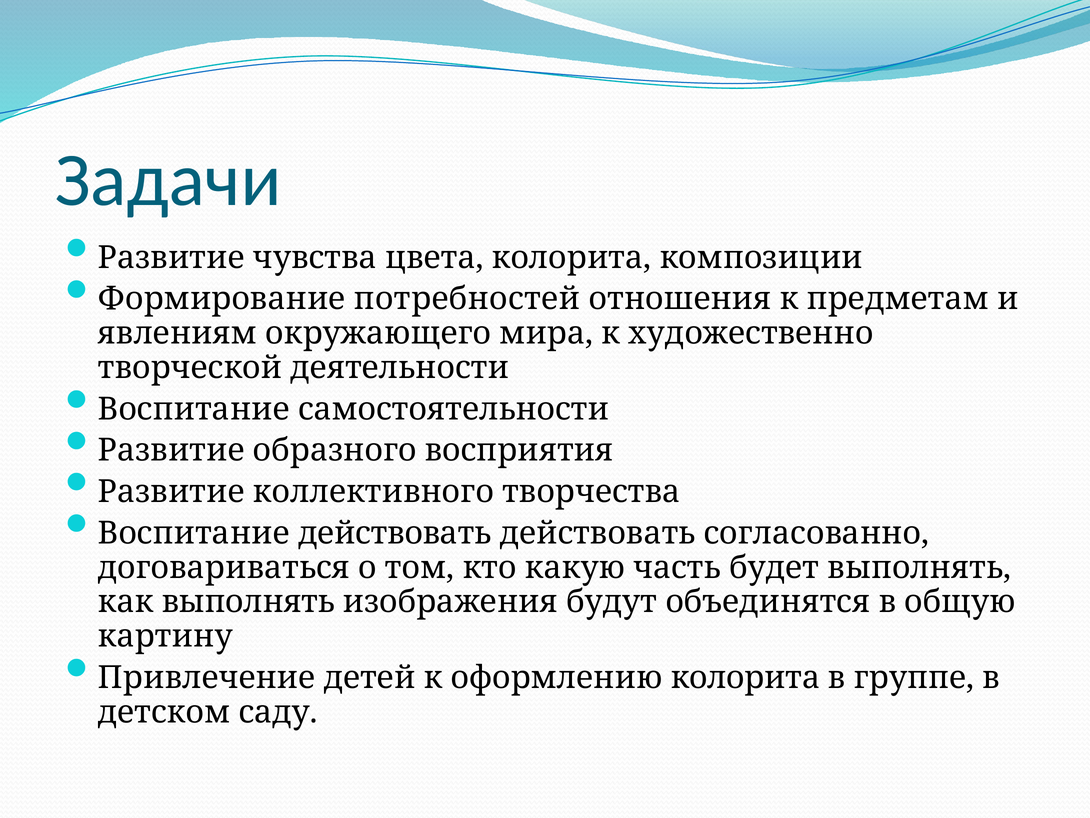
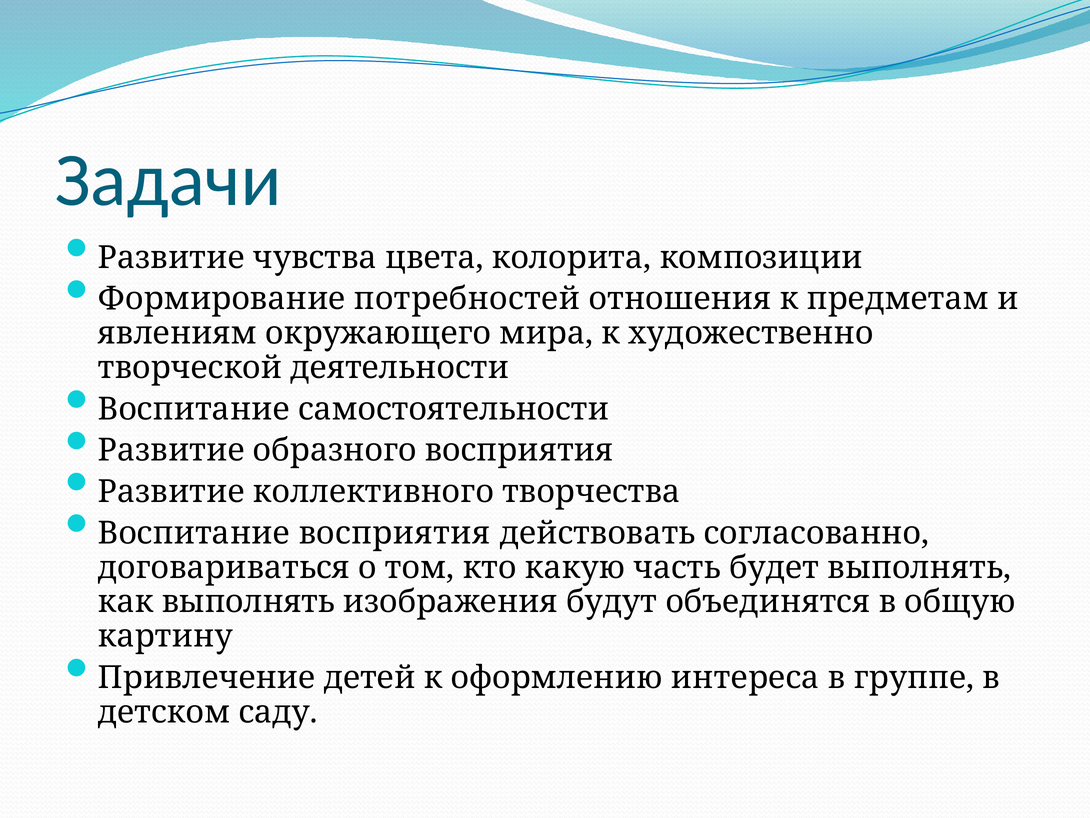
Воспитание действовать: действовать -> восприятия
оформлению колорита: колорита -> интереса
